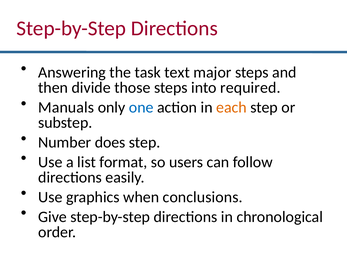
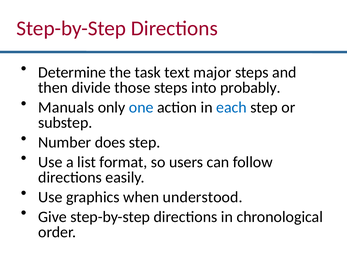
Answering: Answering -> Determine
required: required -> probably
each colour: orange -> blue
conclusions: conclusions -> understood
